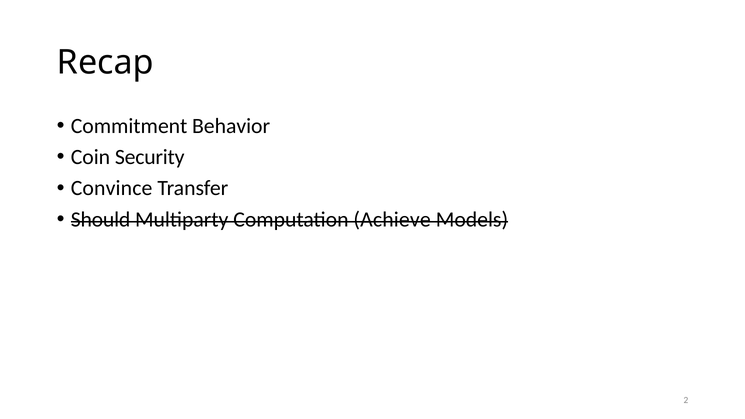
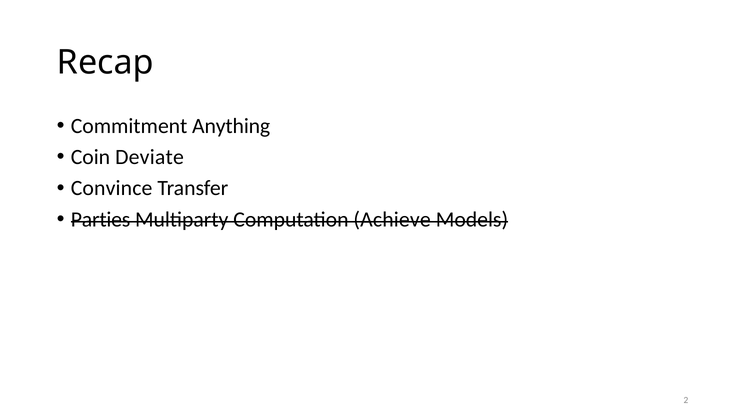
Behavior: Behavior -> Anything
Security: Security -> Deviate
Should: Should -> Parties
